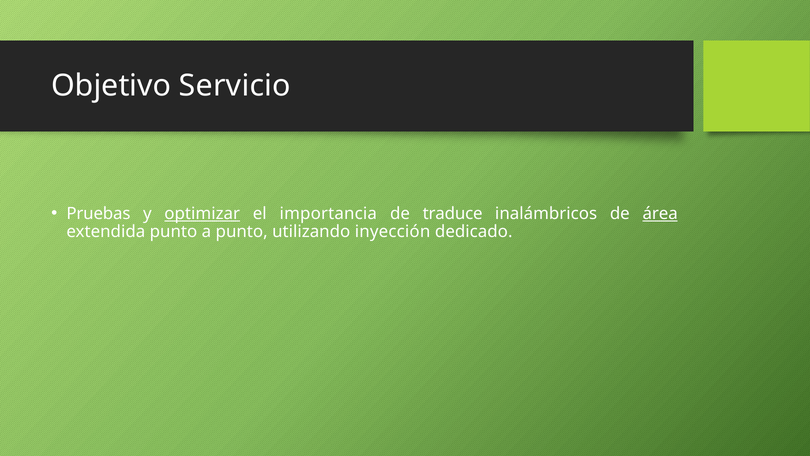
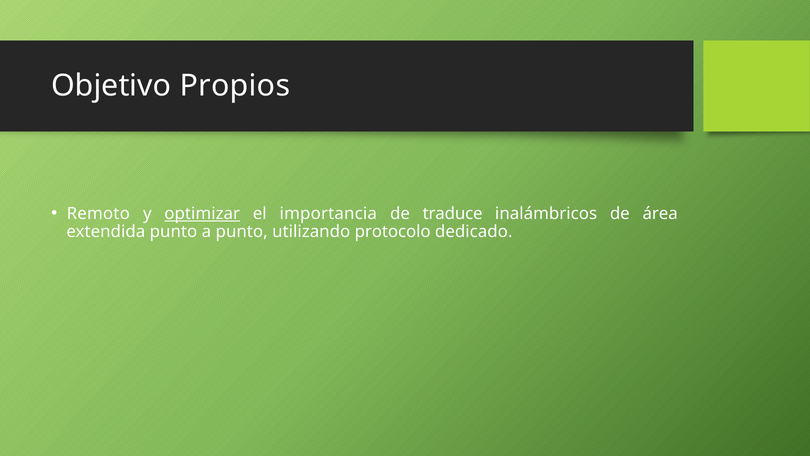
Servicio: Servicio -> Propios
Pruebas: Pruebas -> Remoto
área underline: present -> none
inyección: inyección -> protocolo
